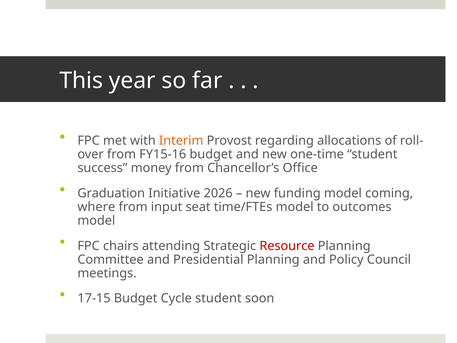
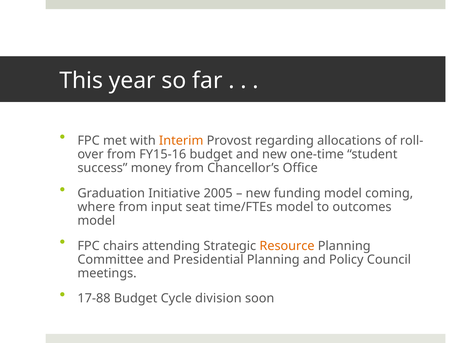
2026: 2026 -> 2005
Resource colour: red -> orange
17-15: 17-15 -> 17-88
Cycle student: student -> division
